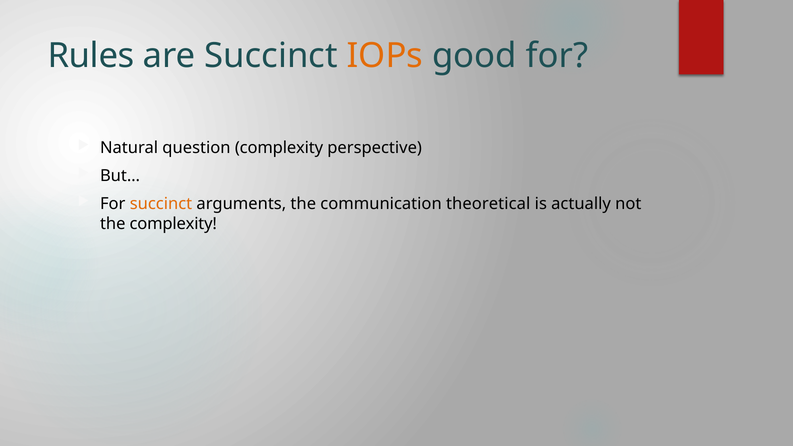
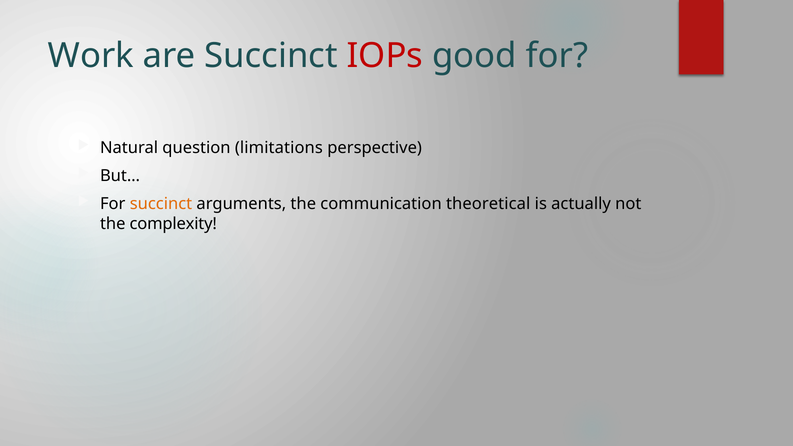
Rules: Rules -> Work
IOPs colour: orange -> red
question complexity: complexity -> limitations
